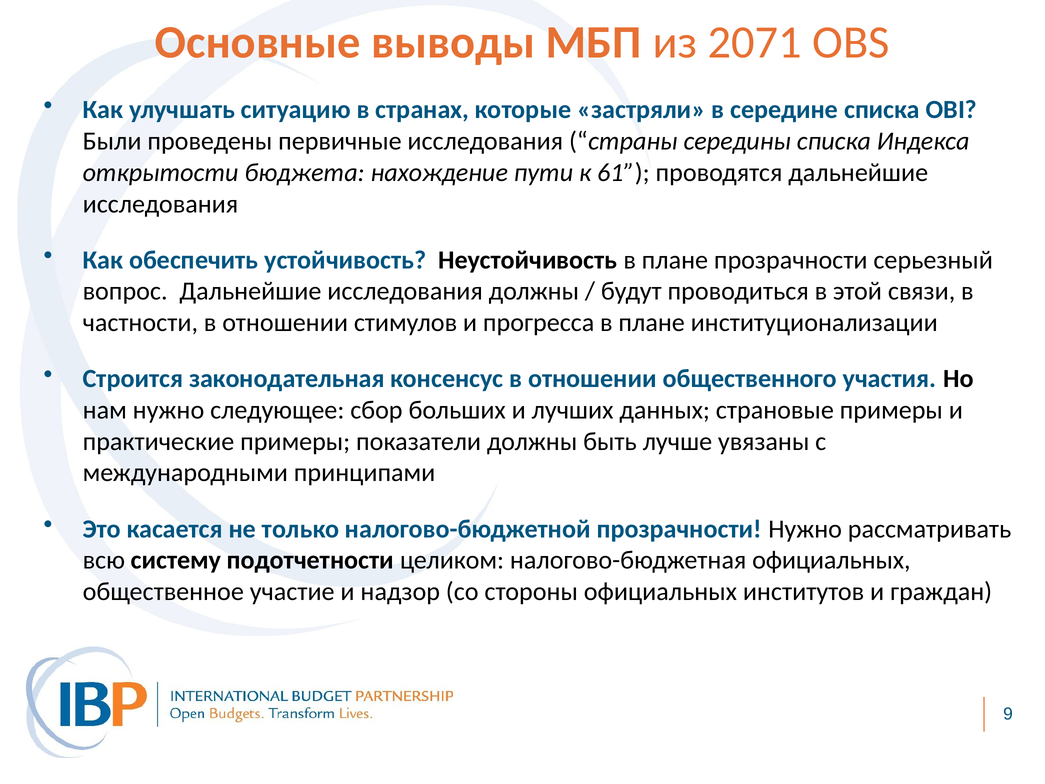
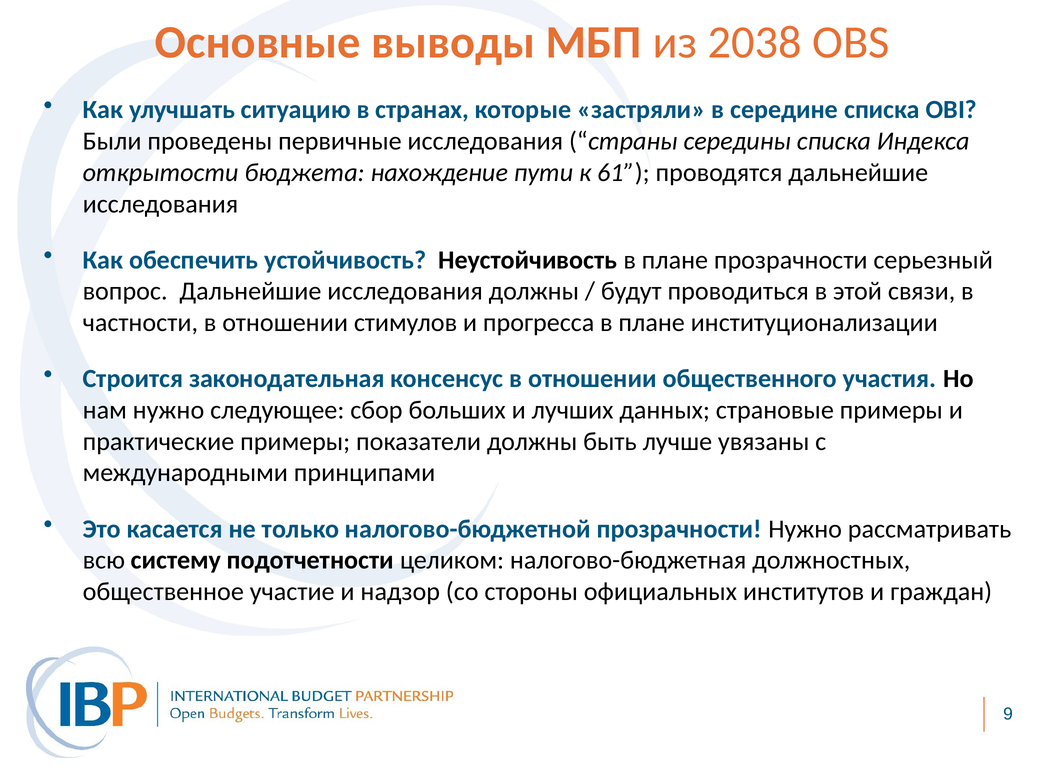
2071: 2071 -> 2038
налогово-бюджетная официальных: официальных -> должностных
